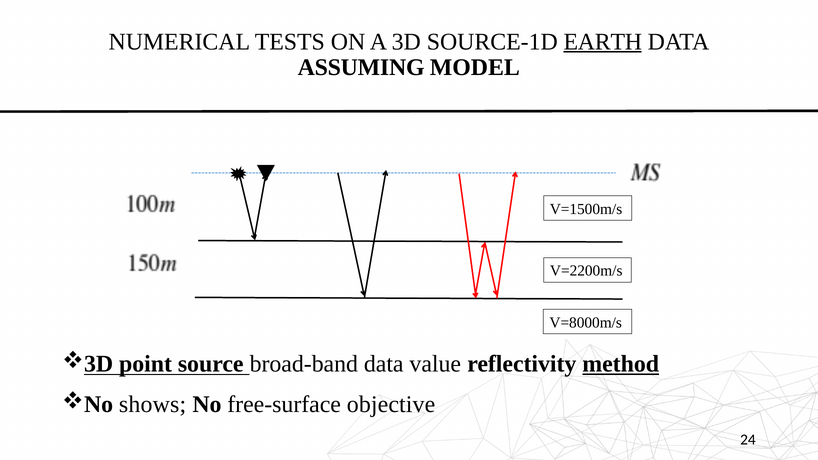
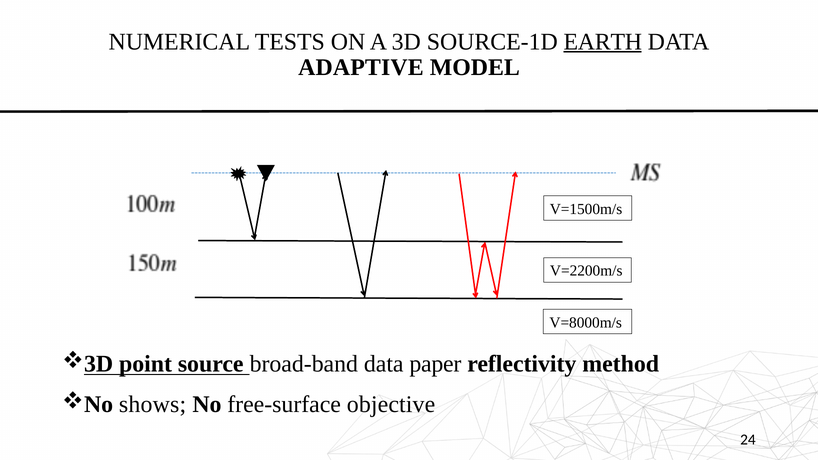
ASSUMING: ASSUMING -> ADAPTIVE
value: value -> paper
method underline: present -> none
